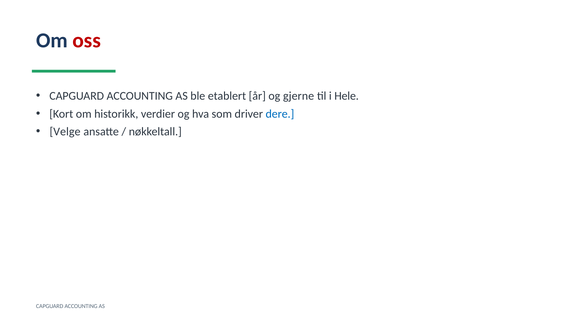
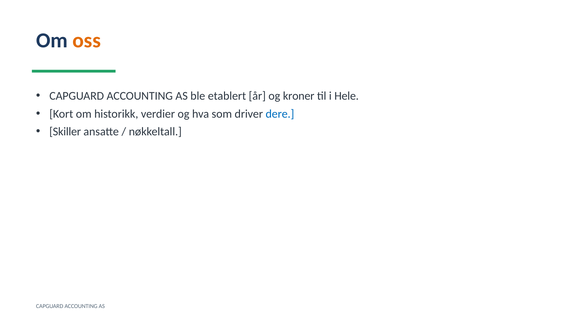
oss colour: red -> orange
gjerne: gjerne -> kroner
Velge: Velge -> Skiller
